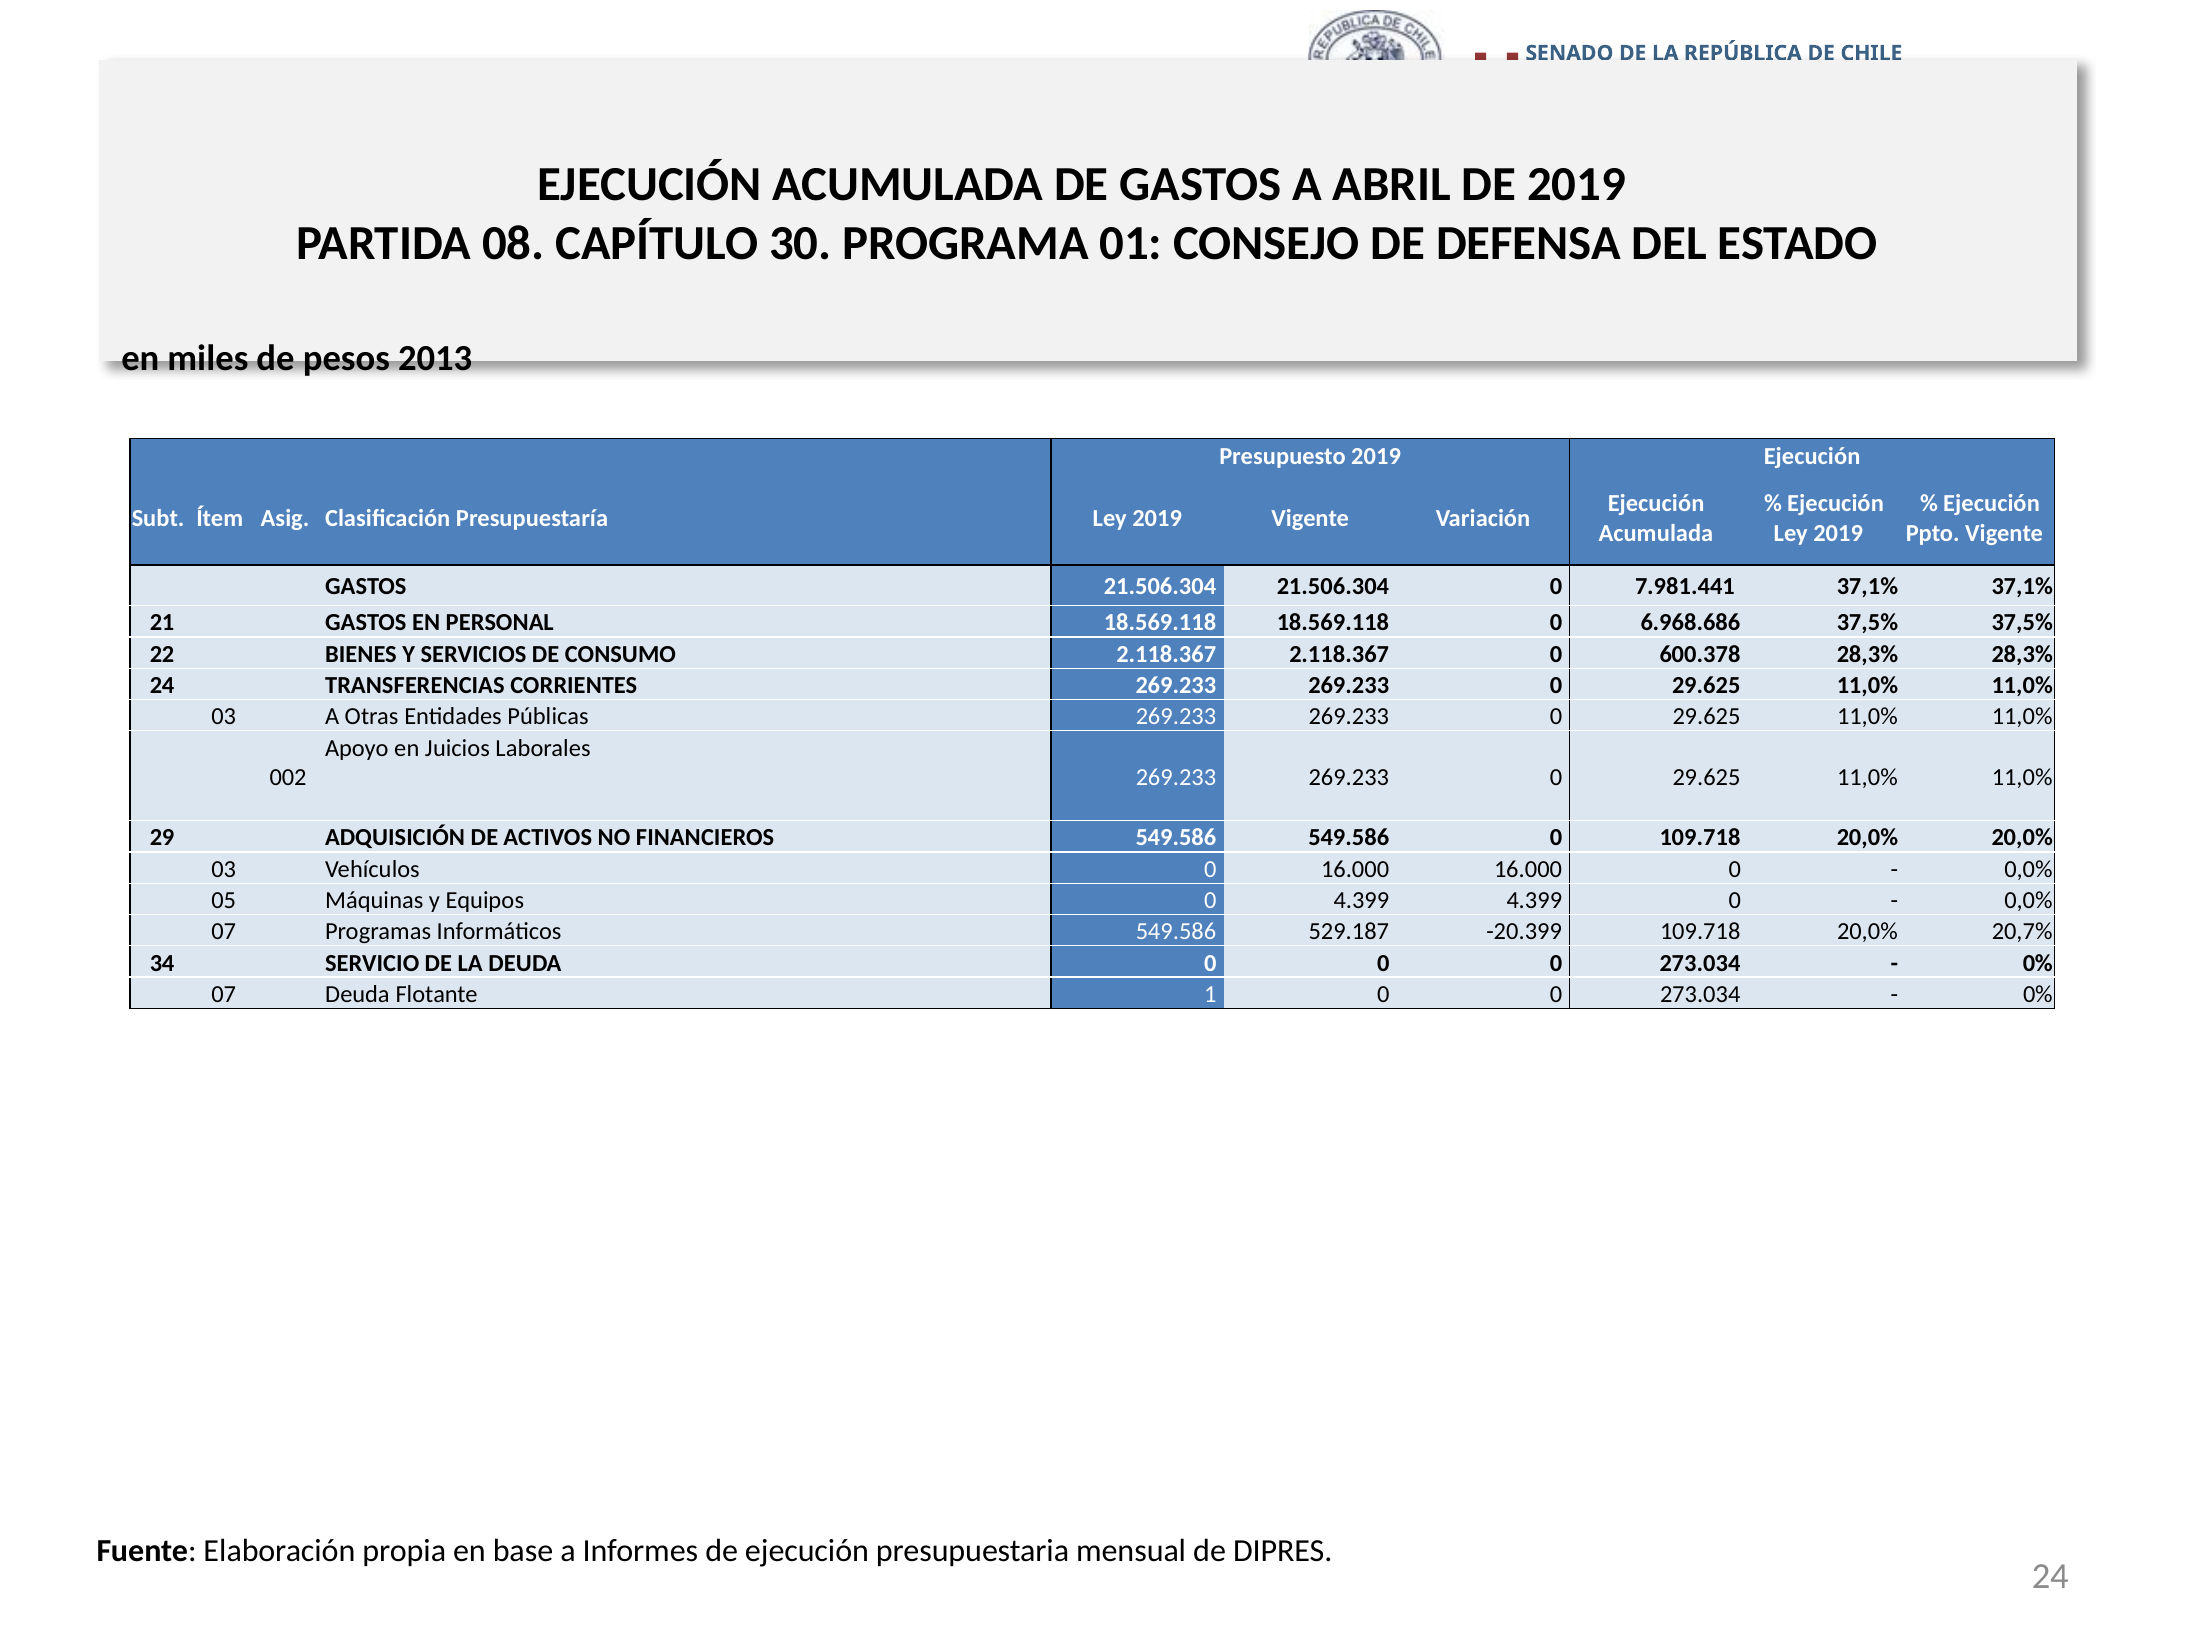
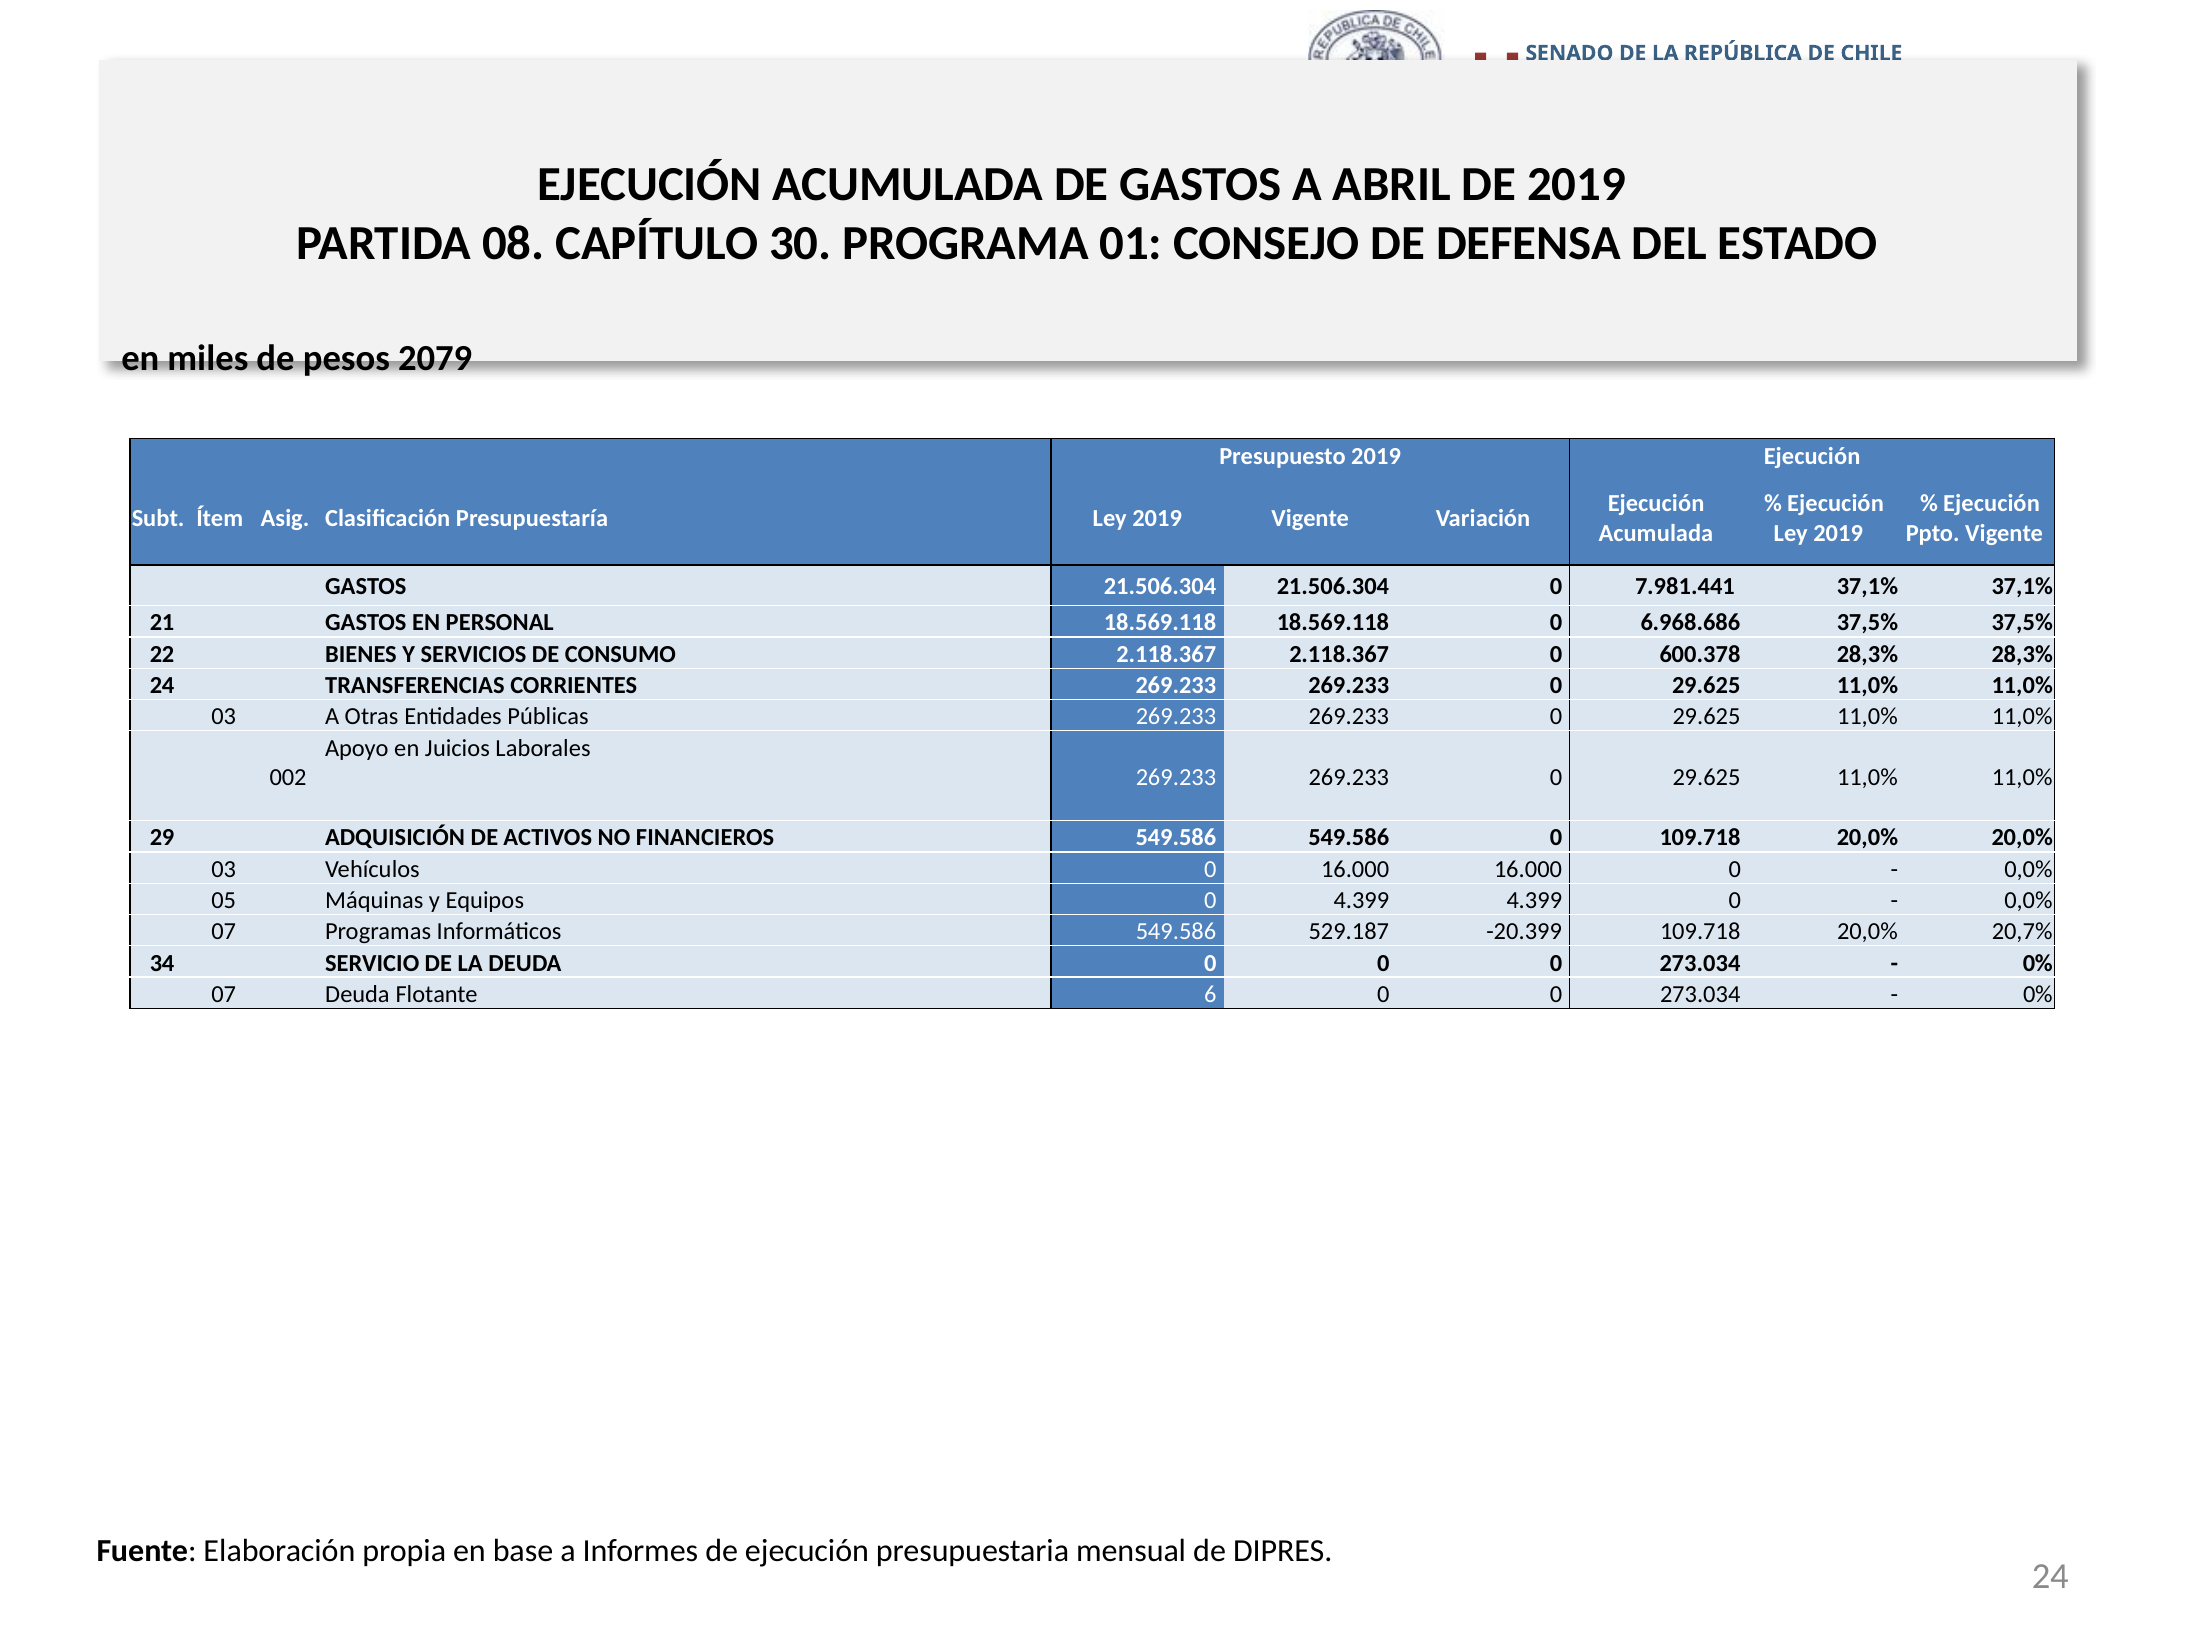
2013: 2013 -> 2079
1: 1 -> 6
